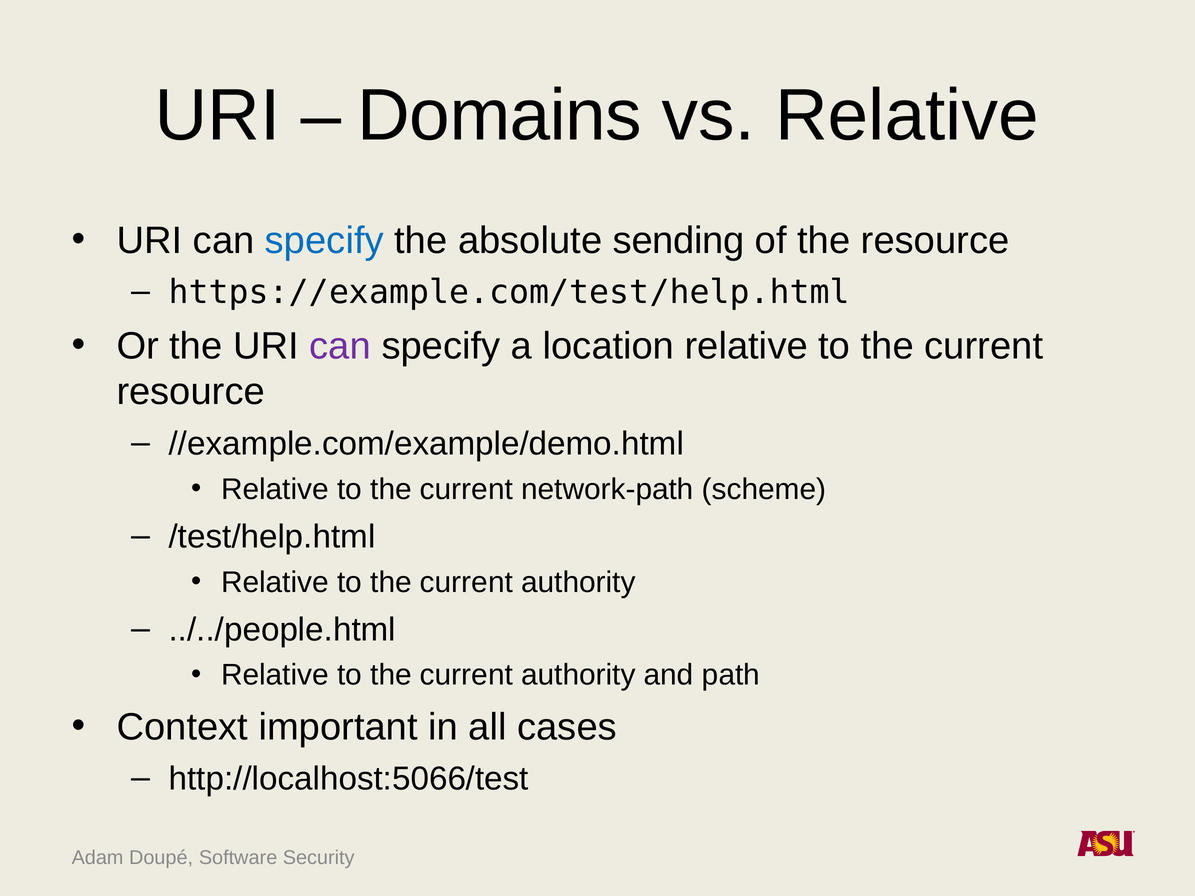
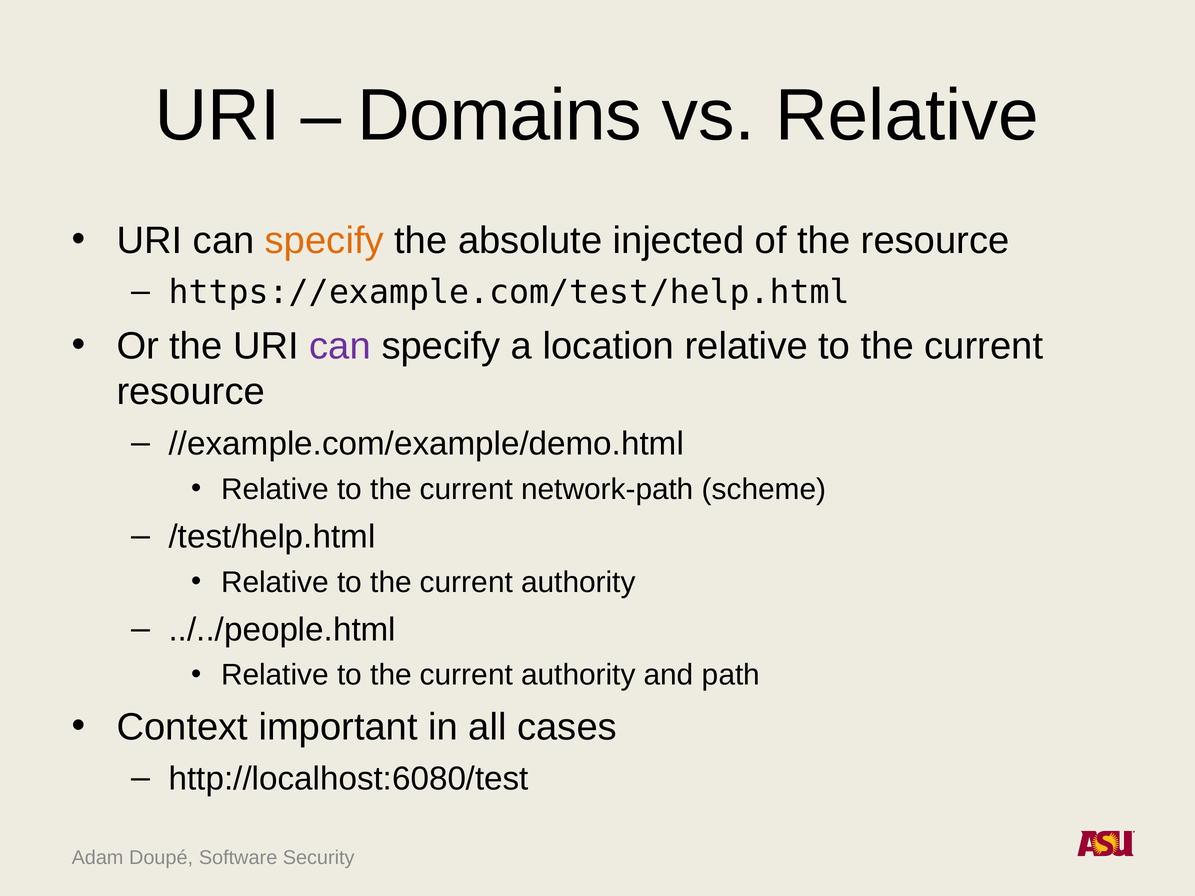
specify at (324, 241) colour: blue -> orange
sending: sending -> injected
http://localhost:5066/test: http://localhost:5066/test -> http://localhost:6080/test
